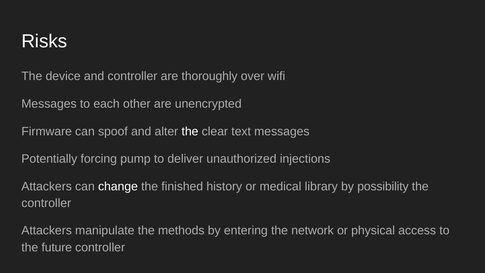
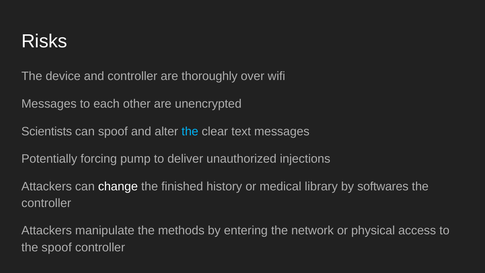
Firmware: Firmware -> Scientists
the at (190, 131) colour: white -> light blue
possibility: possibility -> softwares
the future: future -> spoof
